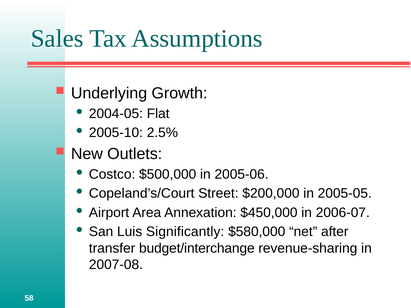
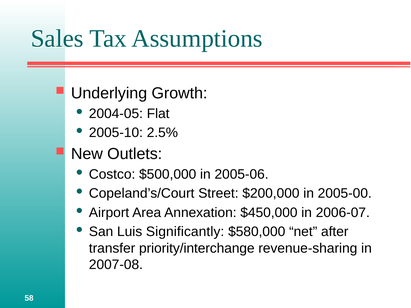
2005-05: 2005-05 -> 2005-00
budget/interchange: budget/interchange -> priority/interchange
